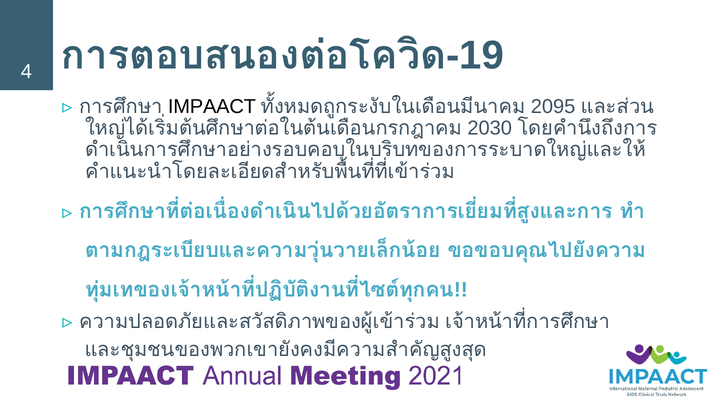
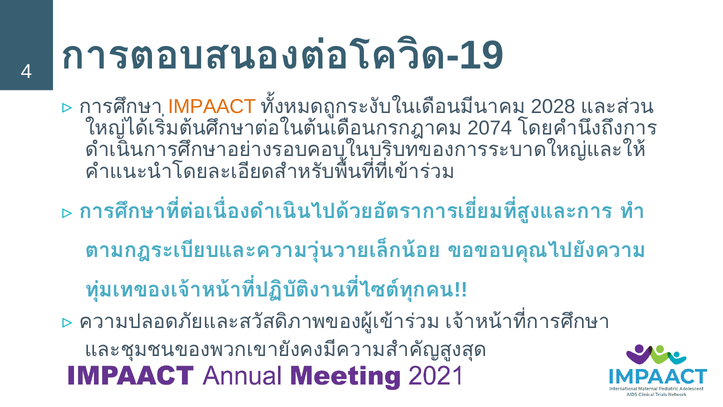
IMPAACT colour: black -> orange
2095: 2095 -> 2028
2030: 2030 -> 2074
